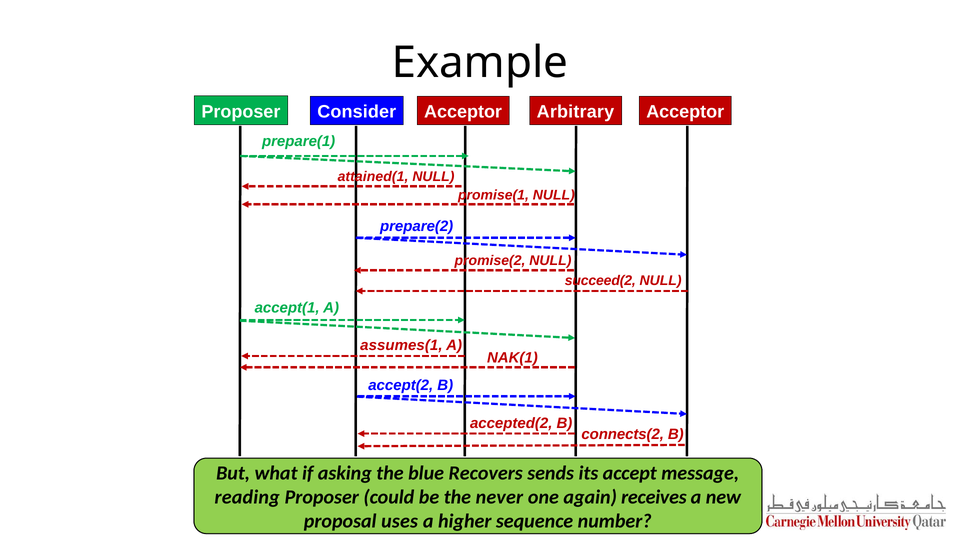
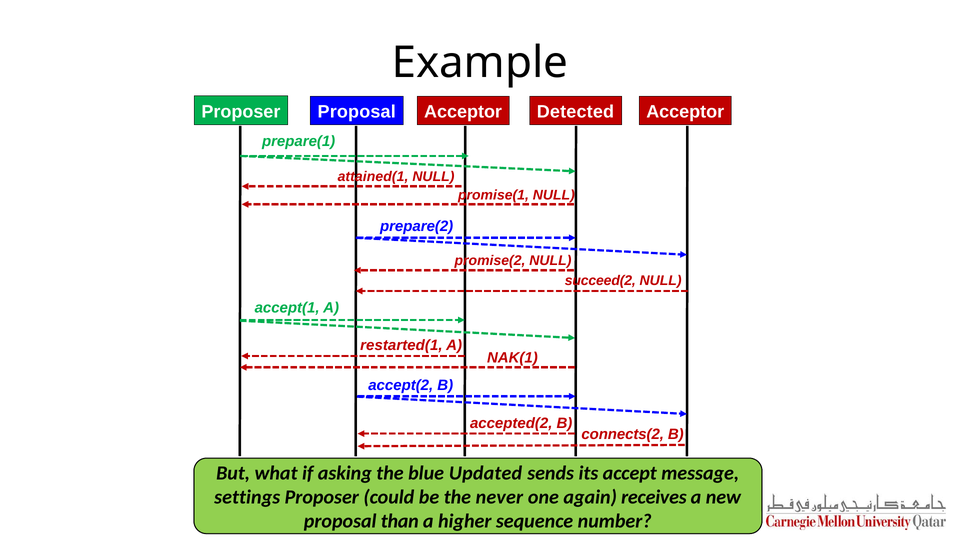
Consider at (357, 112): Consider -> Proposal
Arbitrary: Arbitrary -> Detected
assumes(1: assumes(1 -> restarted(1
Recovers: Recovers -> Updated
reading: reading -> settings
uses: uses -> than
